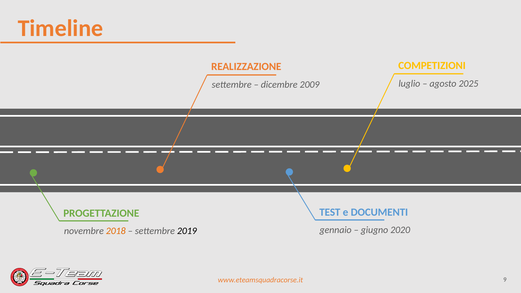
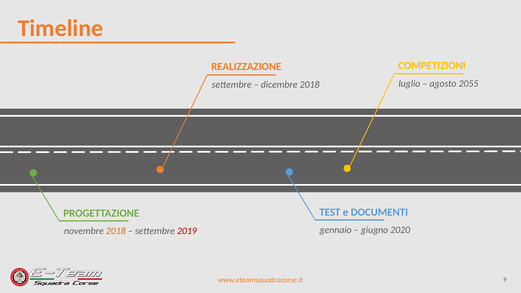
2025: 2025 -> 2055
dicembre 2009: 2009 -> 2018
2019 colour: black -> red
